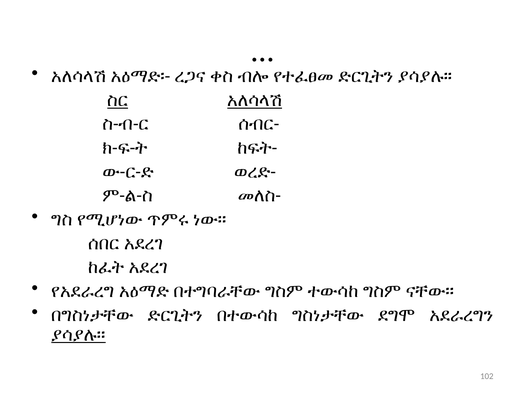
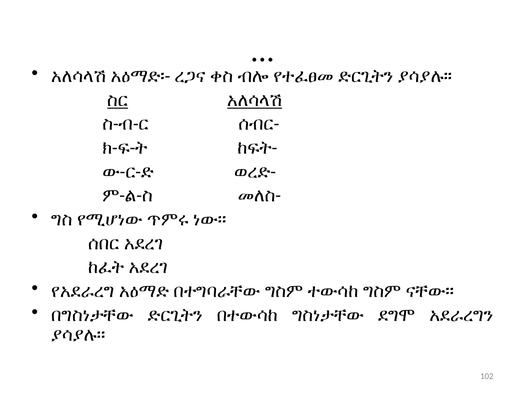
ያሳያሉ፡፡ at (78, 334) underline: present -> none
